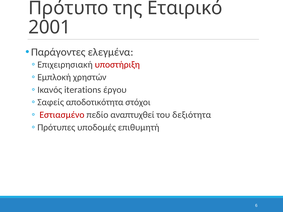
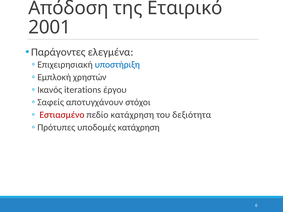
Πρότυπο: Πρότυπο -> Απόδοση
υποστήριξη colour: red -> blue
αποδοτικότητα: αποδοτικότητα -> αποτυγχάνουν
πεδίο αναπτυχθεί: αναπτυχθεί -> κατάχρηση
υποδομές επιθυμητή: επιθυμητή -> κατάχρηση
